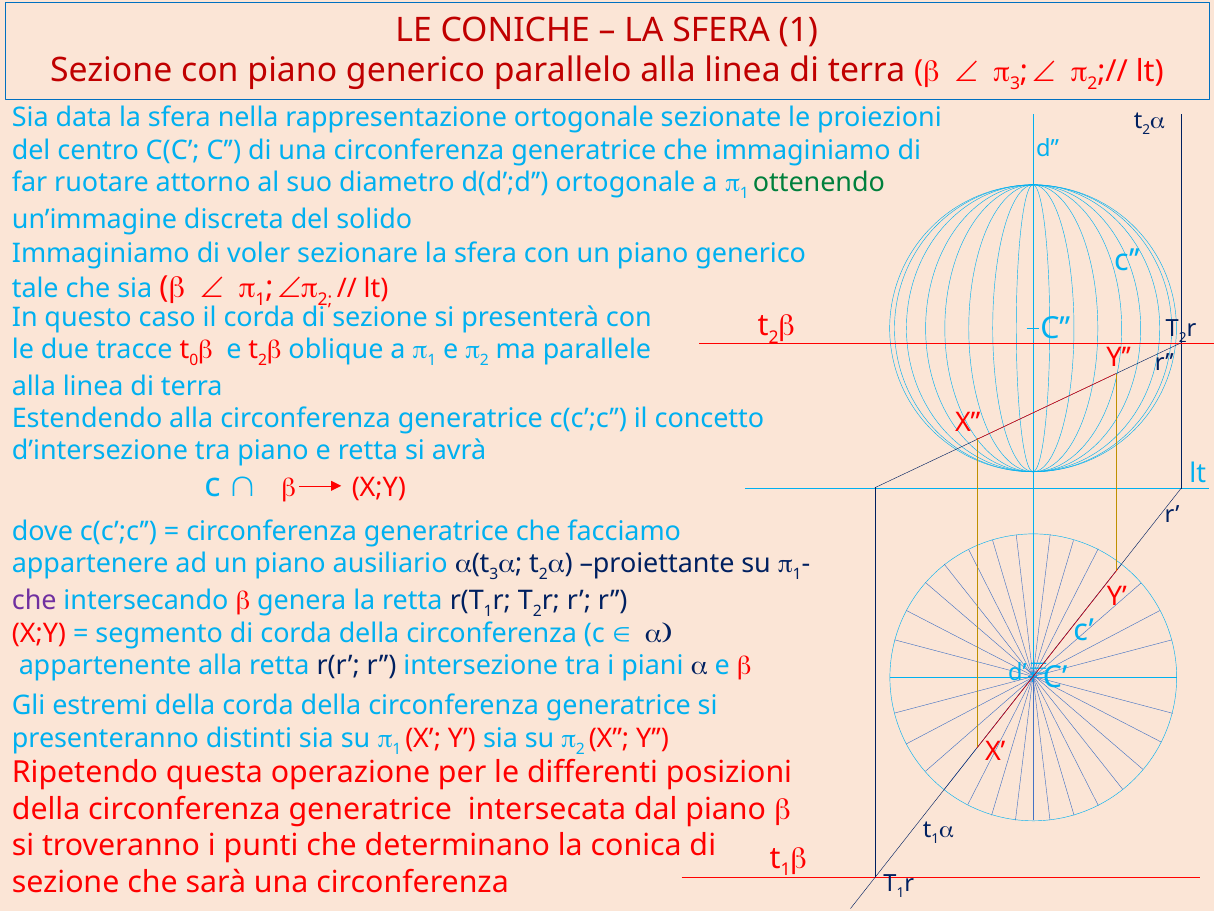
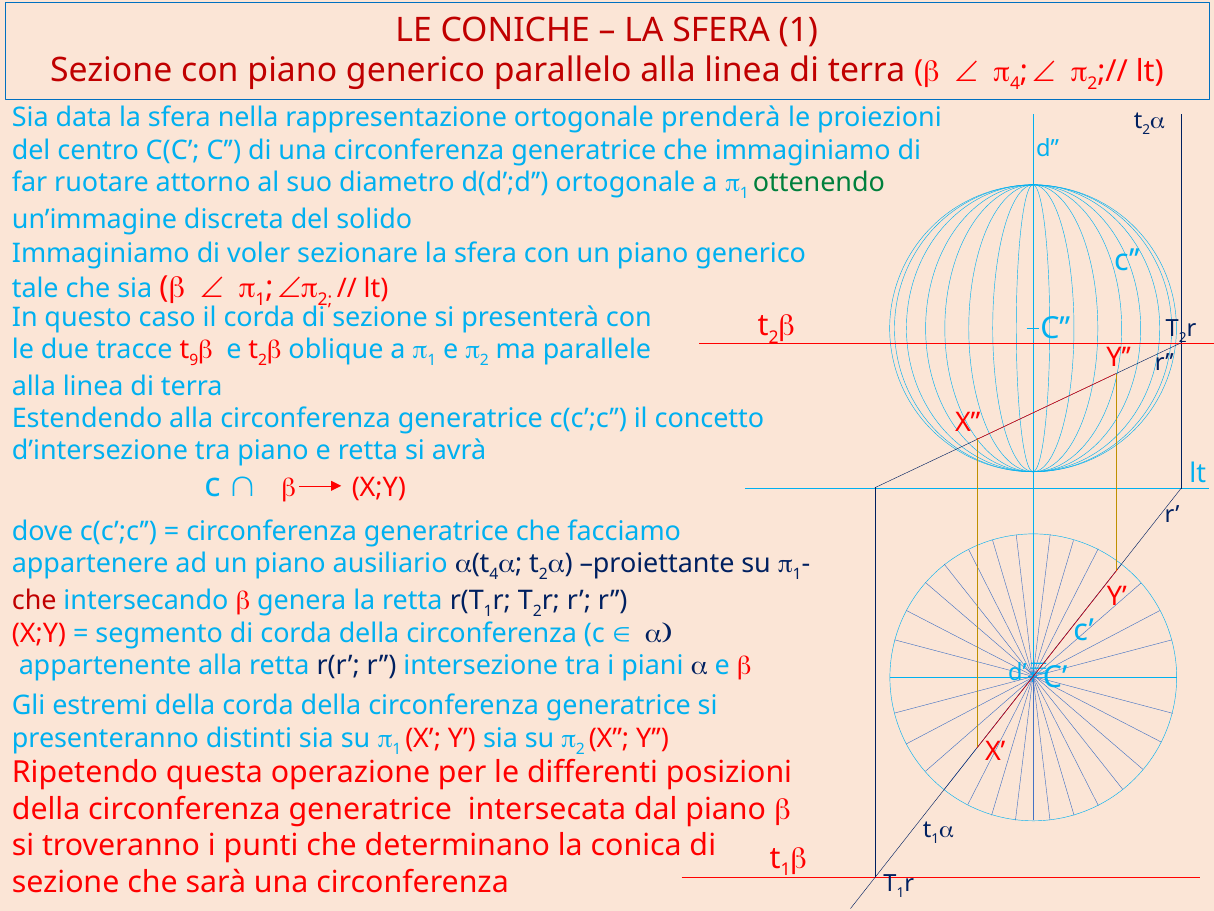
3 at (1015, 84): 3 -> 4
sezionate: sezionate -> prenderà
0: 0 -> 9
3 at (494, 574): 3 -> 4
che at (34, 600) colour: purple -> red
